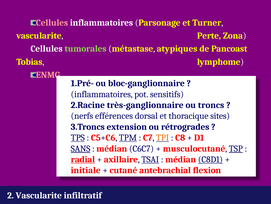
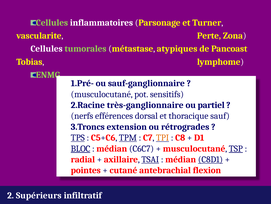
Cellules at (52, 23) colour: pink -> light green
ENMG colour: pink -> light green
bloc-ganglionnaire: bloc-ganglionnaire -> sauf-ganglionnaire
inflammatoires at (102, 94): inflammatoires -> musculocutané
troncs: troncs -> partiel
sites: sites -> sauf
SANS: SANS -> BLOC
radial underline: present -> none
initiale: initiale -> pointes
2 Vascularite: Vascularite -> Supérieurs
